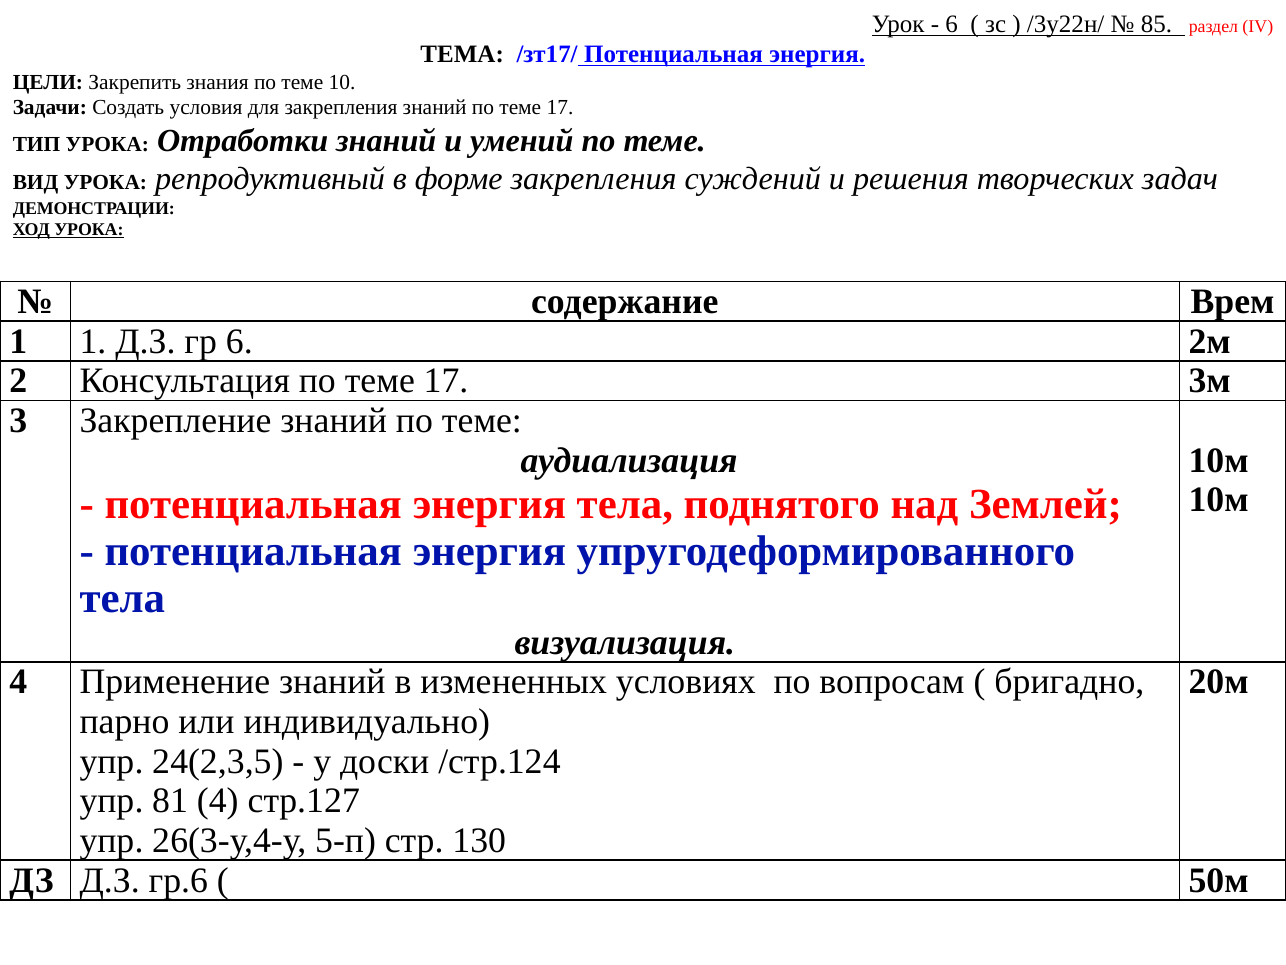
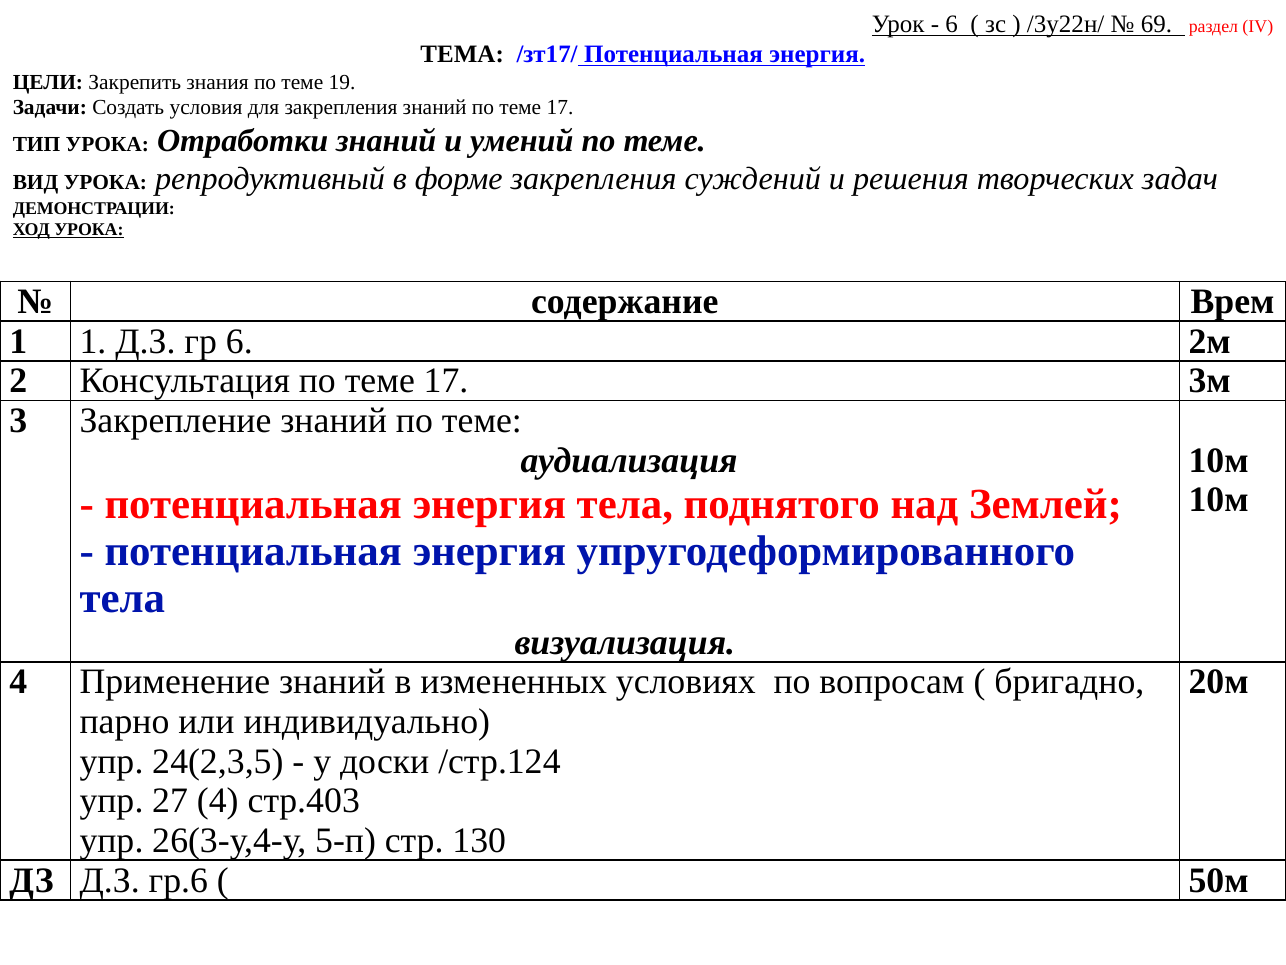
85: 85 -> 69
10: 10 -> 19
81: 81 -> 27
стр.127: стр.127 -> стр.403
